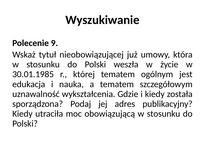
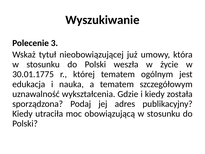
9: 9 -> 3
30.01.1985: 30.01.1985 -> 30.01.1775
